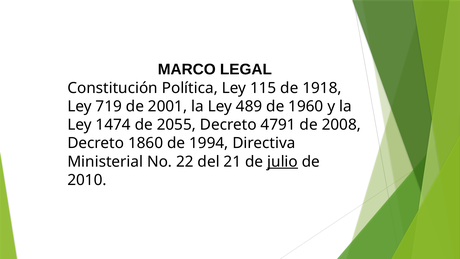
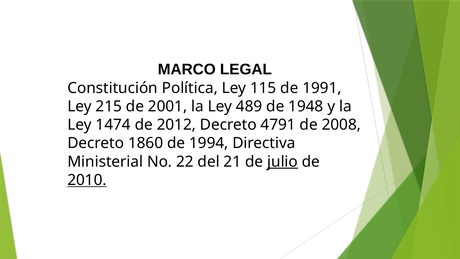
1918: 1918 -> 1991
719: 719 -> 215
1960: 1960 -> 1948
2055: 2055 -> 2012
2010 underline: none -> present
